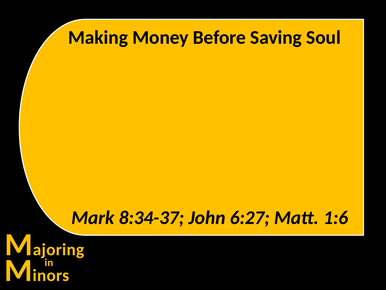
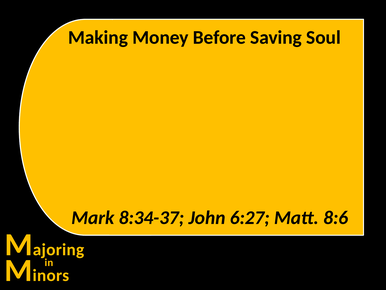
1:6: 1:6 -> 8:6
